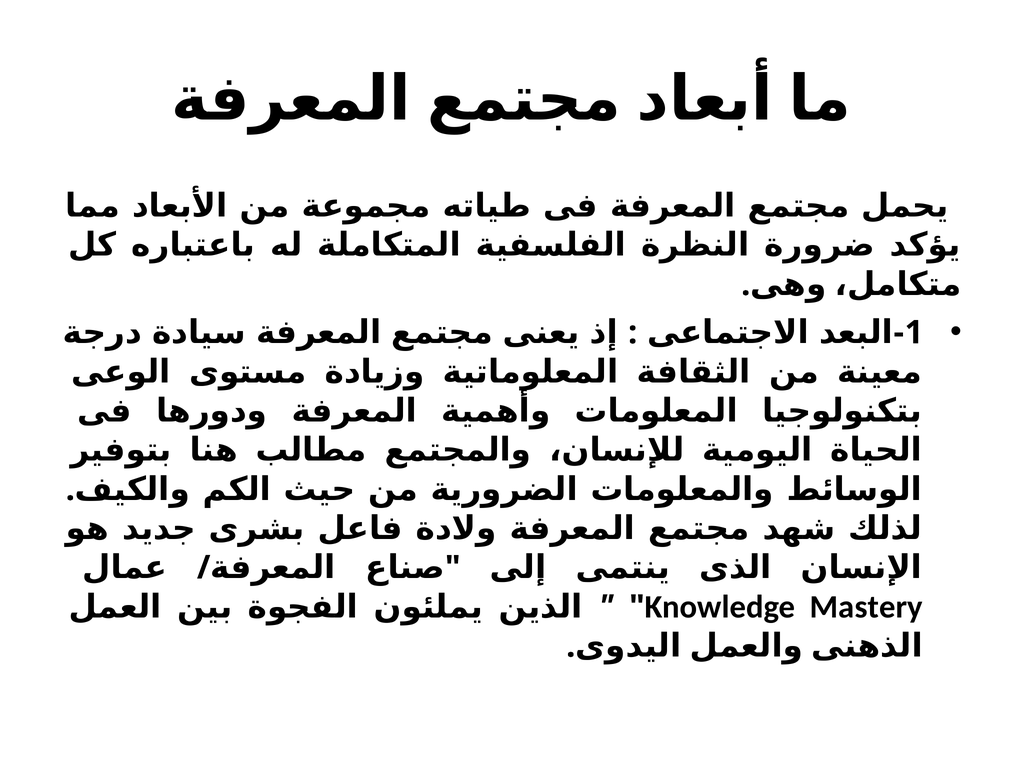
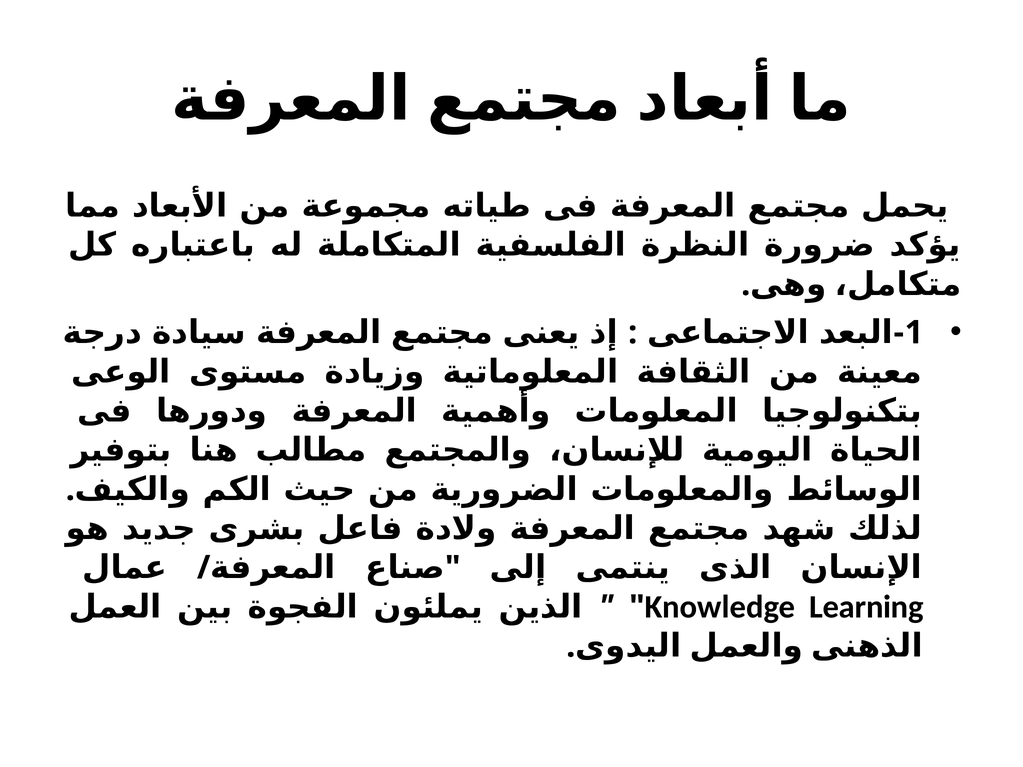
Mastery: Mastery -> Learning
